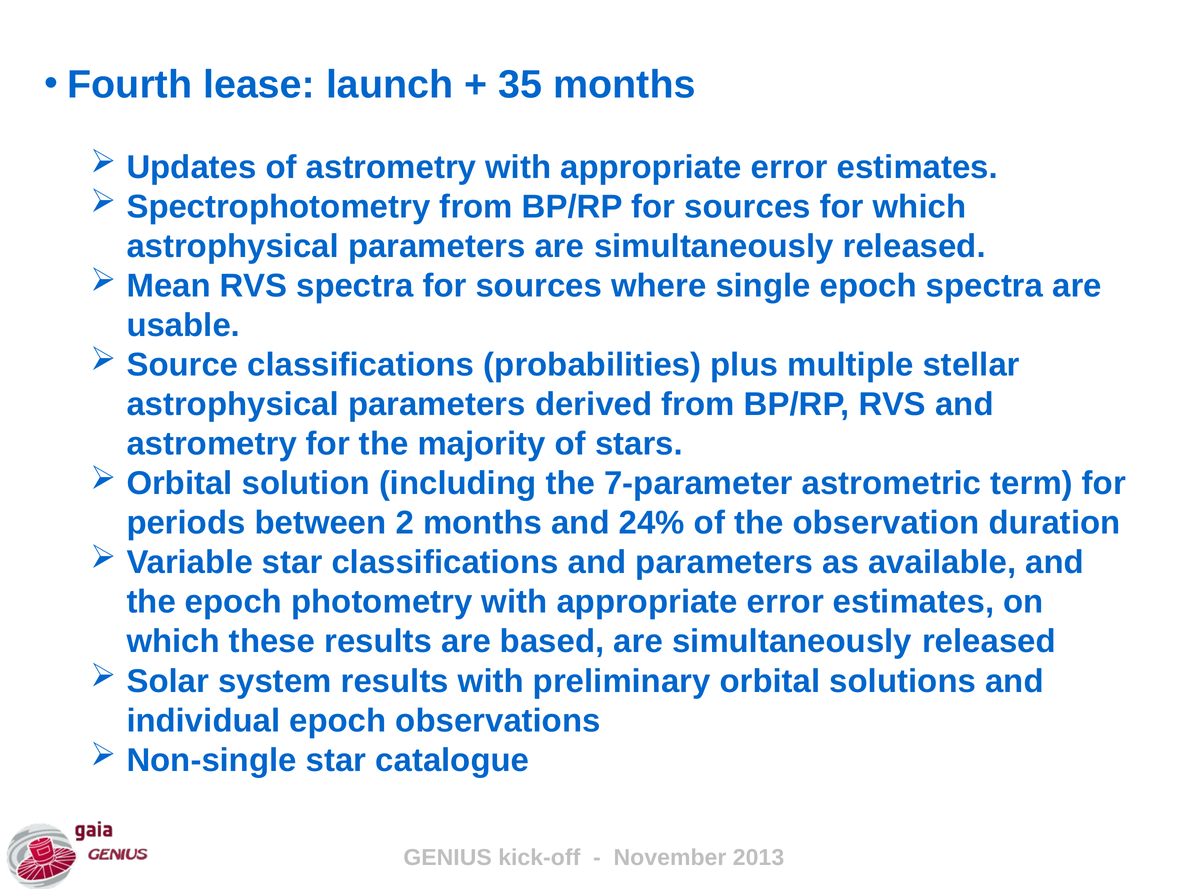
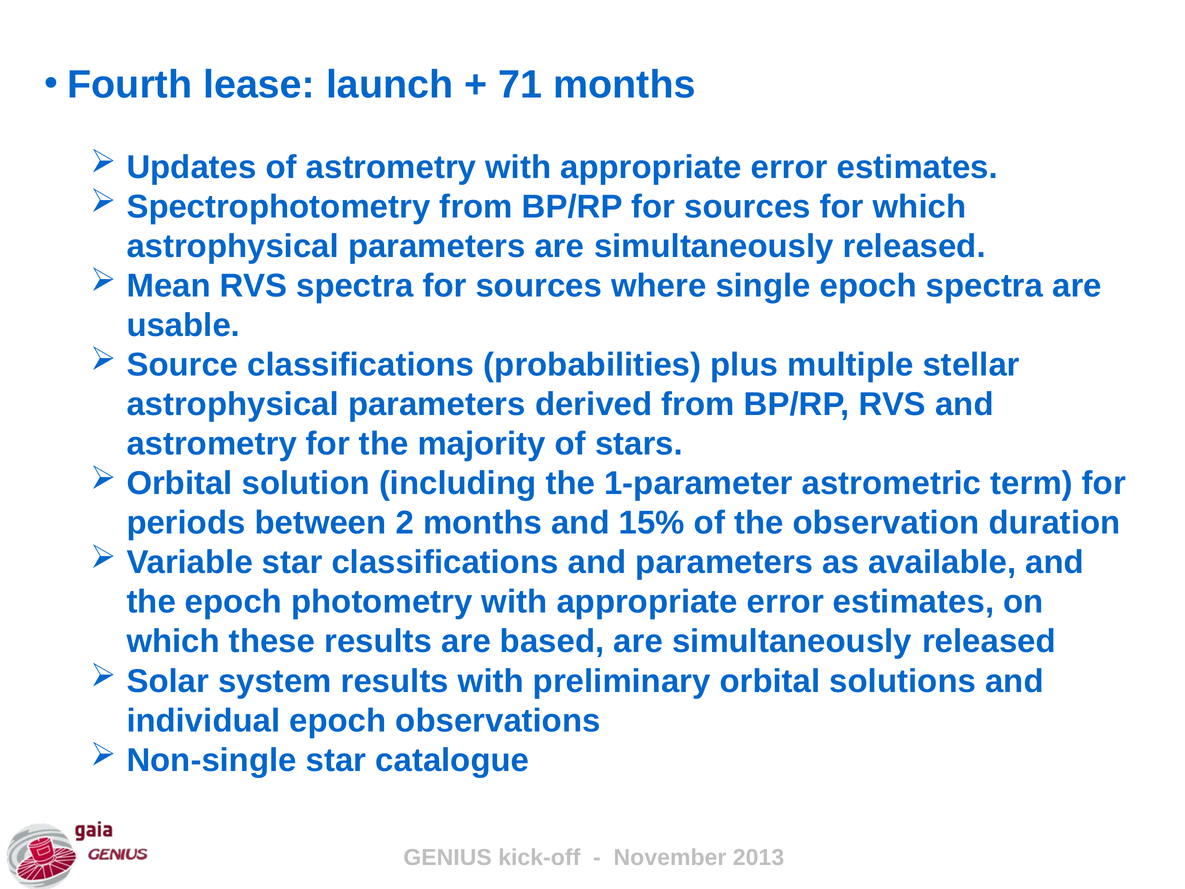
35: 35 -> 71
7-parameter: 7-parameter -> 1-parameter
24%: 24% -> 15%
